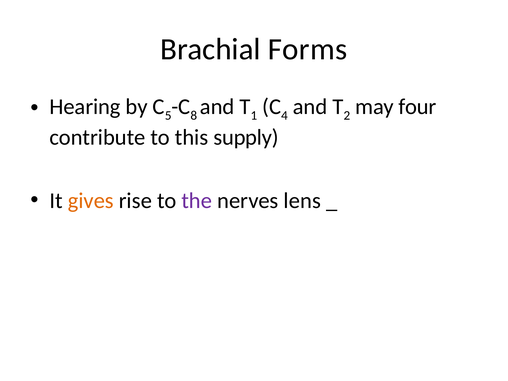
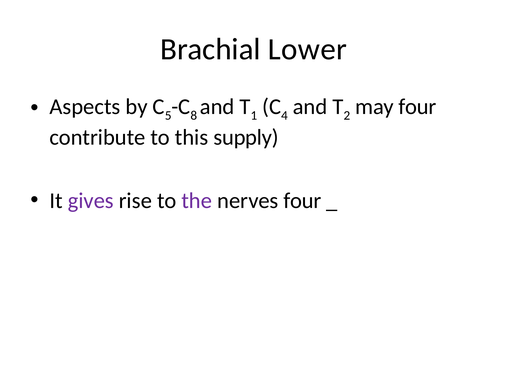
Forms: Forms -> Lower
Hearing: Hearing -> Aspects
gives colour: orange -> purple
nerves lens: lens -> four
